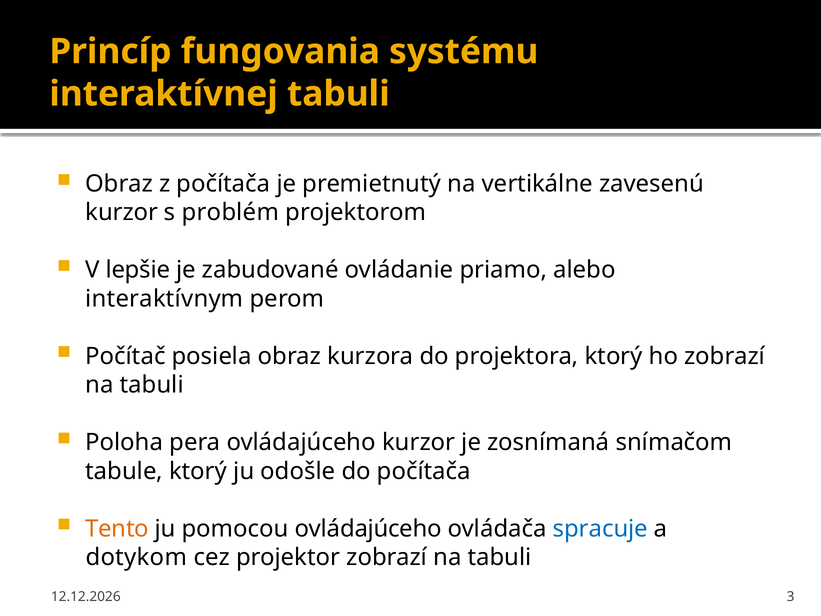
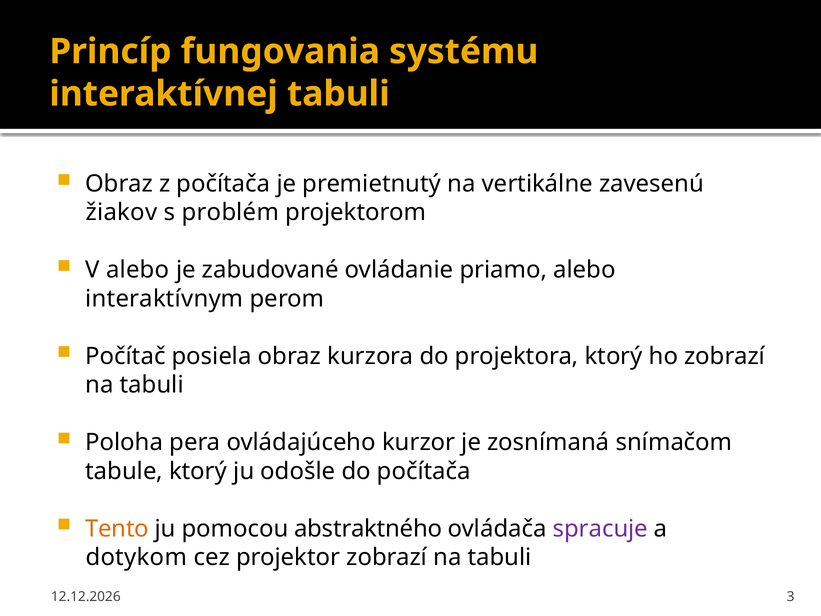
kurzor at (122, 212): kurzor -> žiakov
V lepšie: lepšie -> alebo
pomocou ovládajúceho: ovládajúceho -> abstraktného
spracuje colour: blue -> purple
